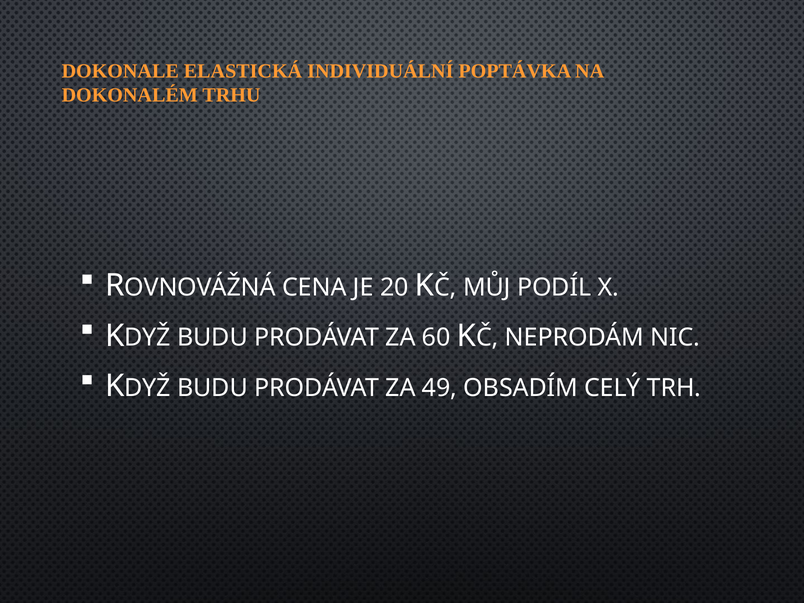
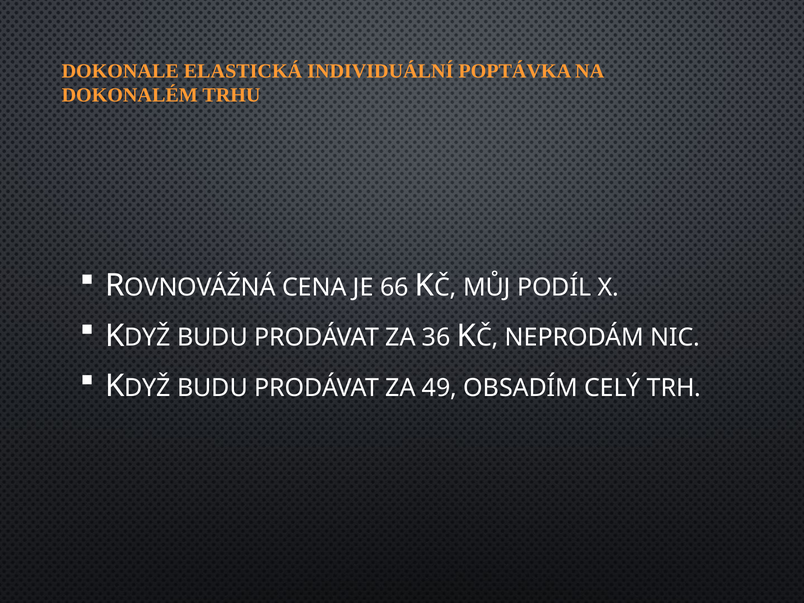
20: 20 -> 66
60: 60 -> 36
